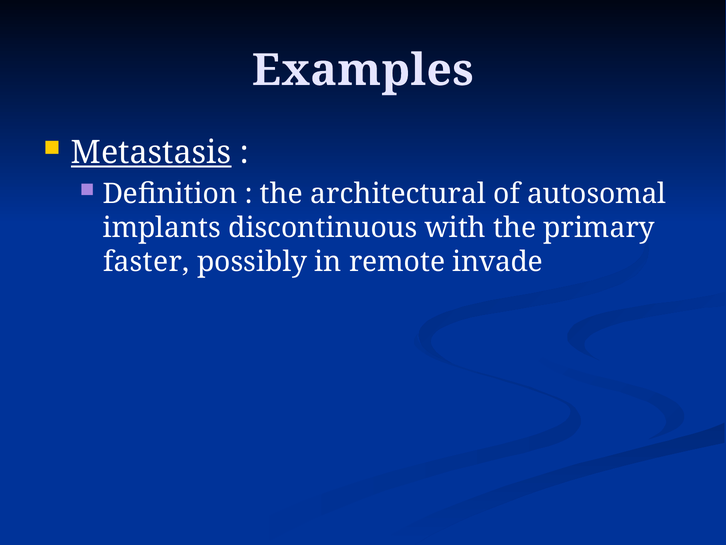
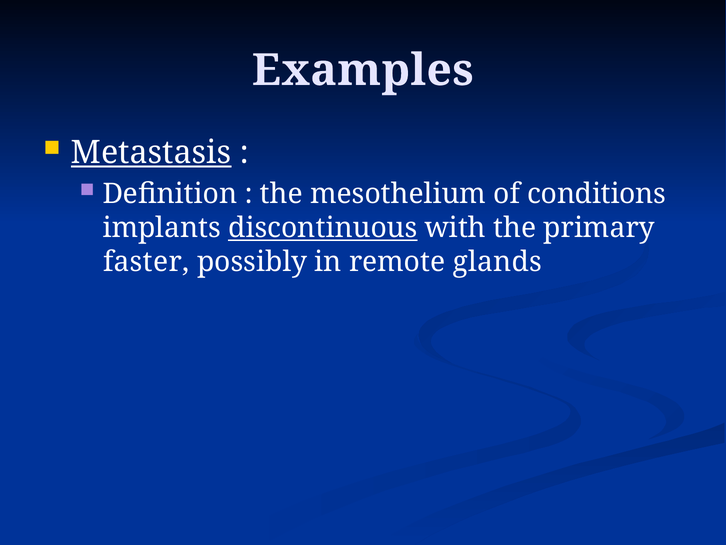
architectural: architectural -> mesothelium
autosomal: autosomal -> conditions
discontinuous underline: none -> present
invade: invade -> glands
